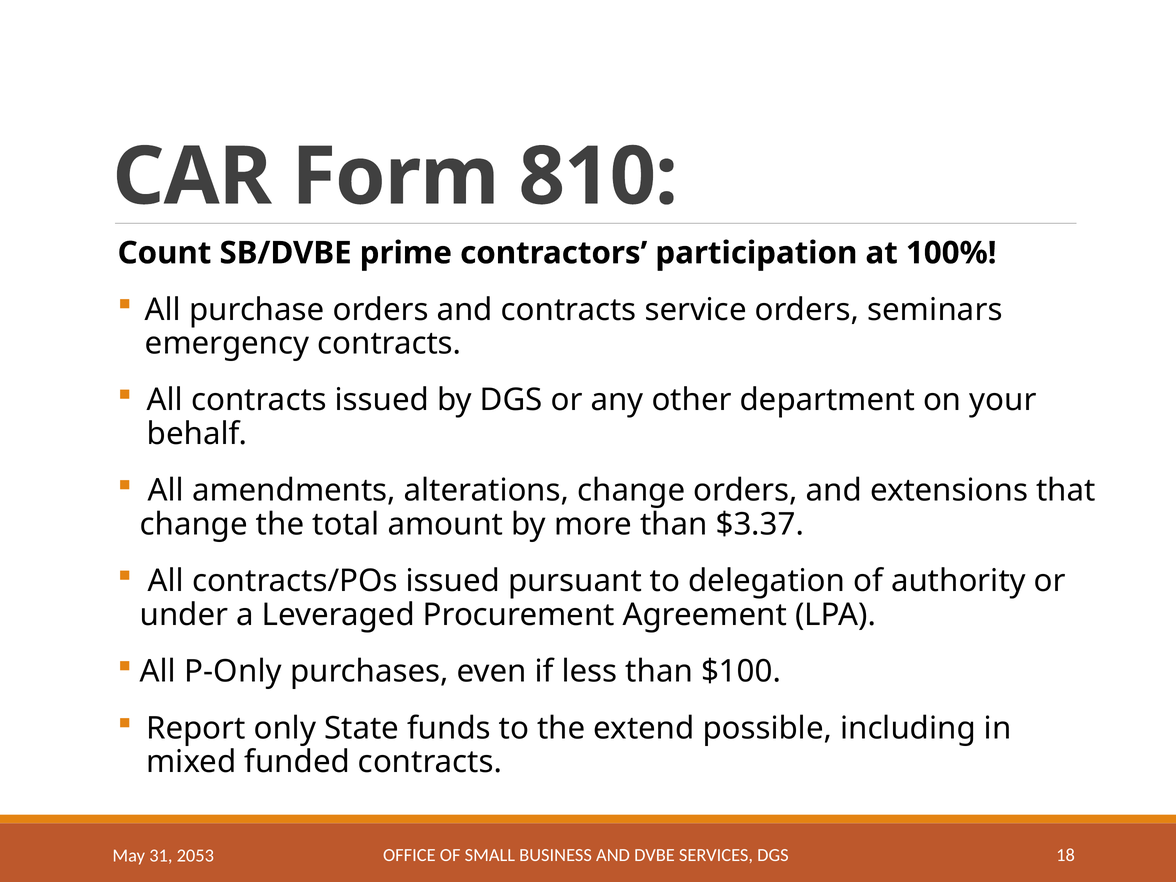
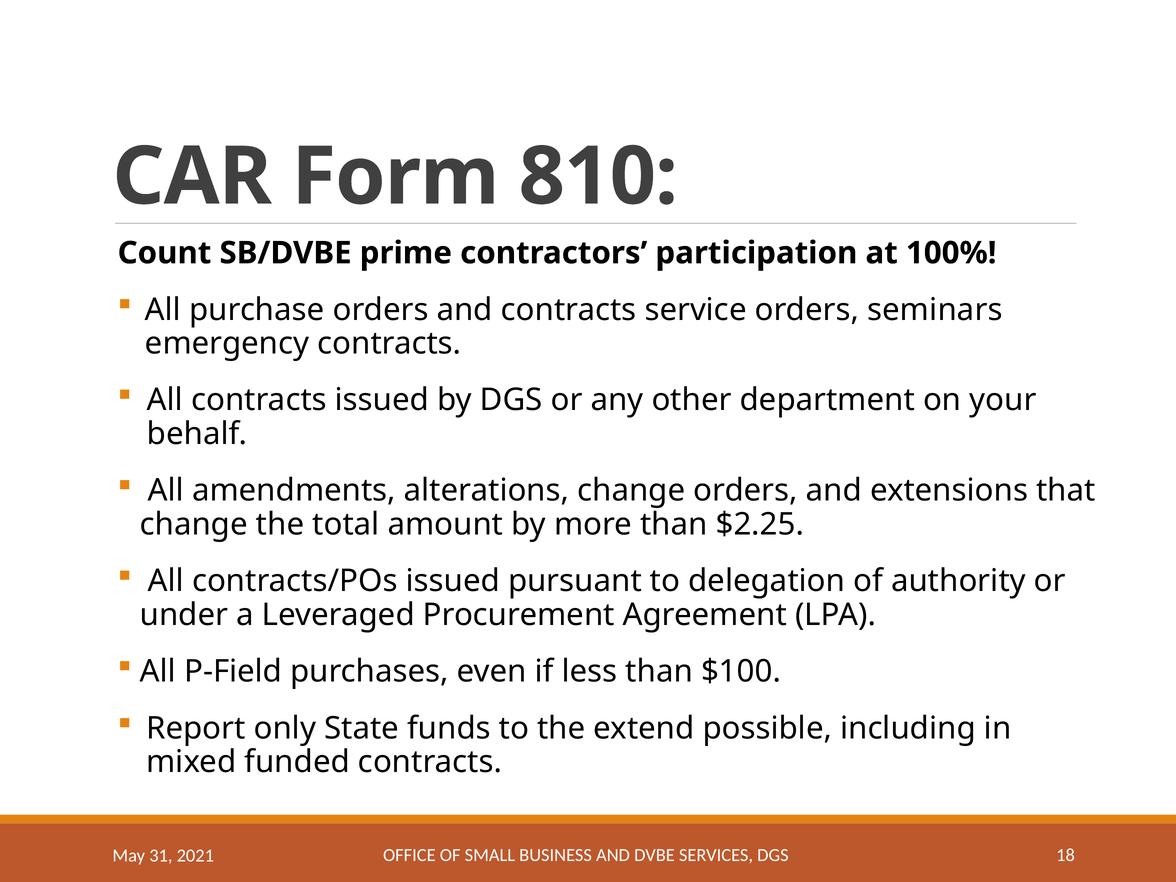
$3.37: $3.37 -> $2.25
P-Only: P-Only -> P-Field
2053: 2053 -> 2021
